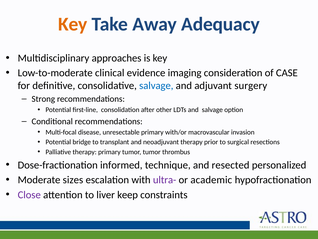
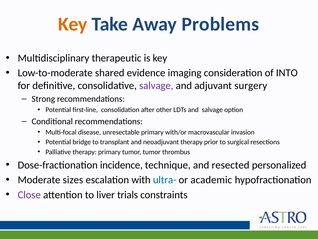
Adequacy: Adequacy -> Problems
approaches: approaches -> therapeutic
clinical: clinical -> shared
CASE: CASE -> INTO
salvage at (156, 86) colour: blue -> purple
informed: informed -> incidence
ultra- colour: purple -> blue
keep: keep -> trials
